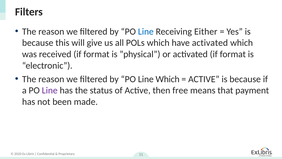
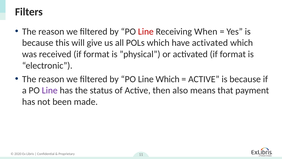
Line at (146, 32) colour: blue -> red
Either: Either -> When
free: free -> also
